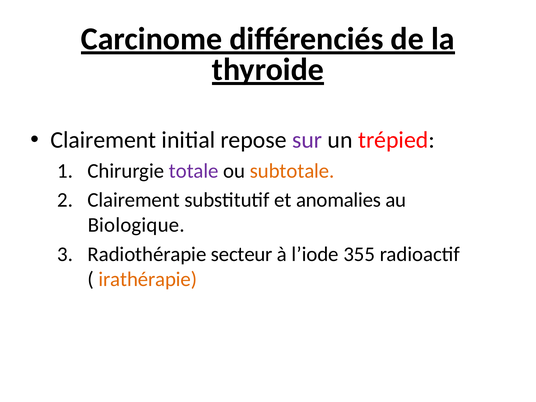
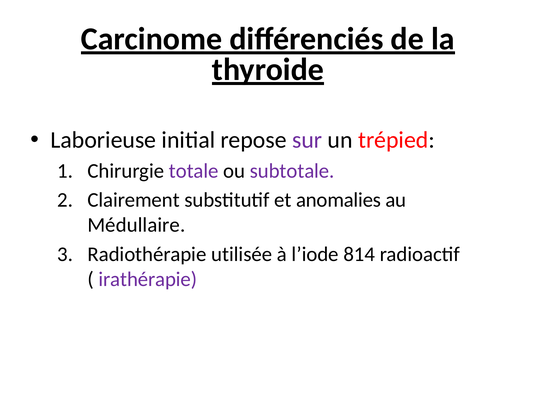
Clairement at (103, 140): Clairement -> Laborieuse
subtotale colour: orange -> purple
Biologique: Biologique -> Médullaire
secteur: secteur -> utilisée
355: 355 -> 814
irathérapie colour: orange -> purple
